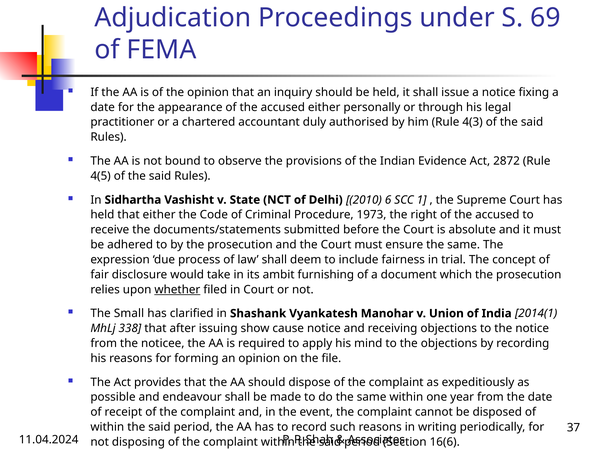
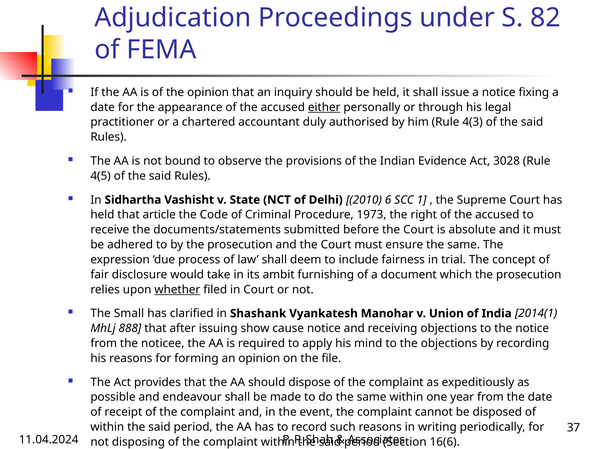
69: 69 -> 82
either at (324, 107) underline: none -> present
2872: 2872 -> 3028
that either: either -> article
338: 338 -> 888
